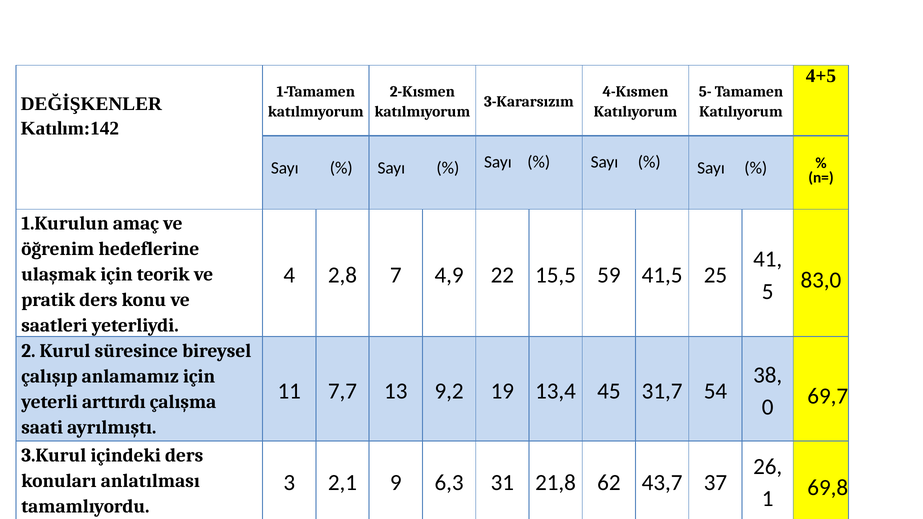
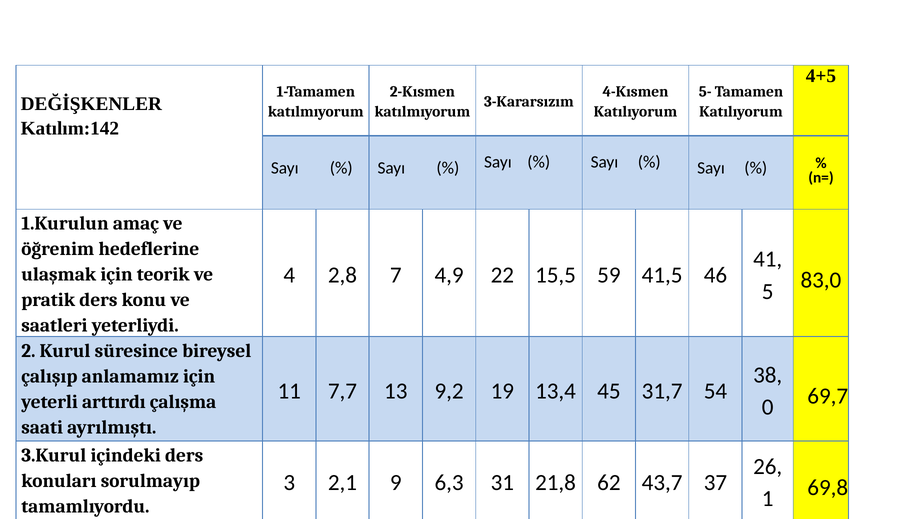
25: 25 -> 46
anlatılması: anlatılması -> sorulmayıp
